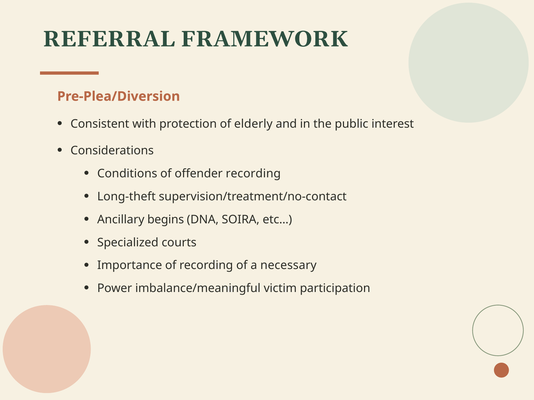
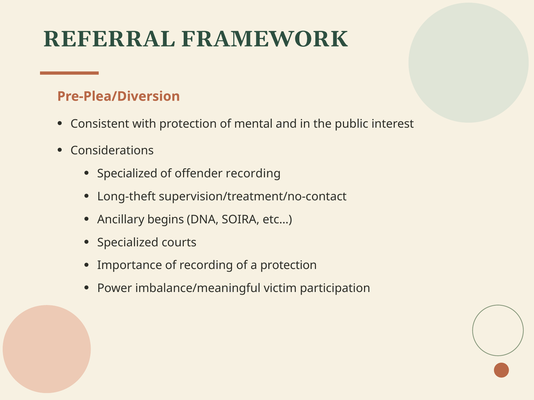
elderly: elderly -> mental
Conditions at (127, 174): Conditions -> Specialized
a necessary: necessary -> protection
